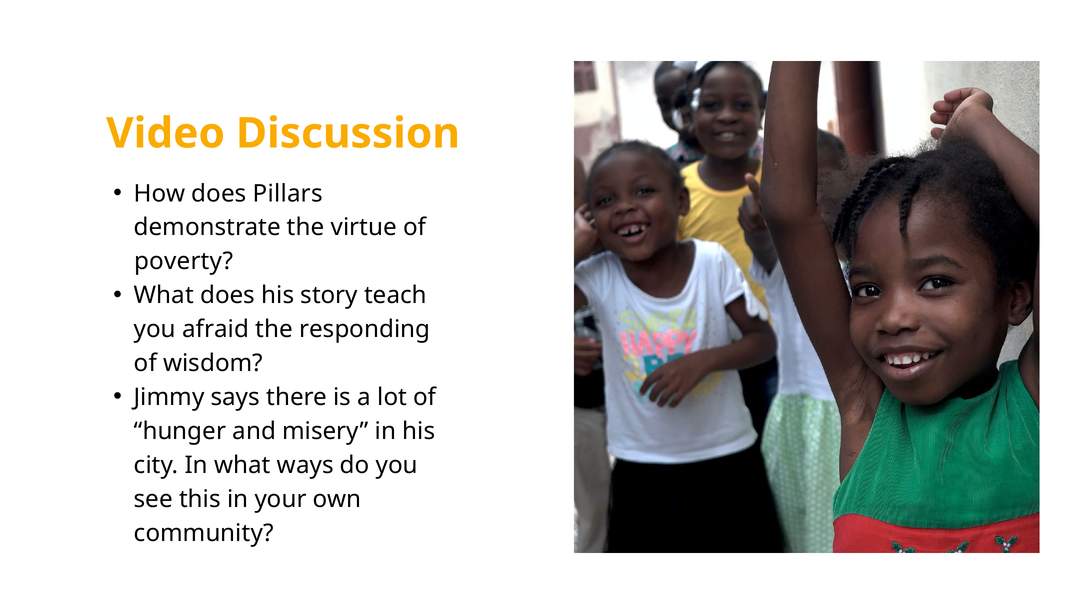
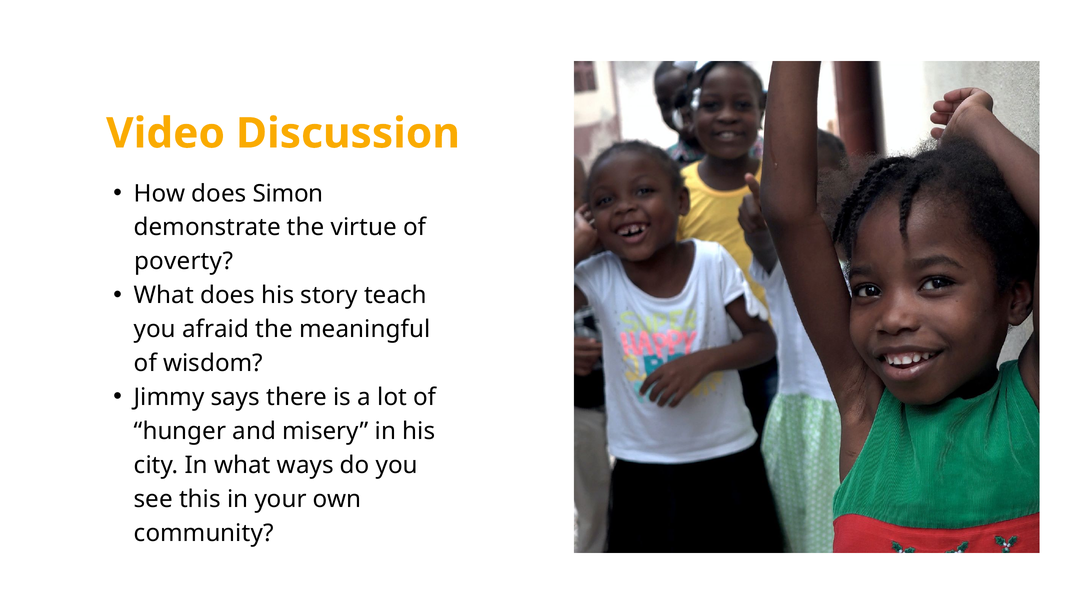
Pillars: Pillars -> Simon
responding: responding -> meaningful
